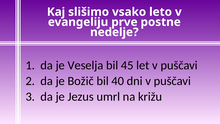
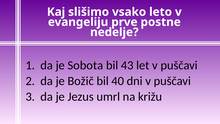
Veselja: Veselja -> Sobota
45: 45 -> 43
